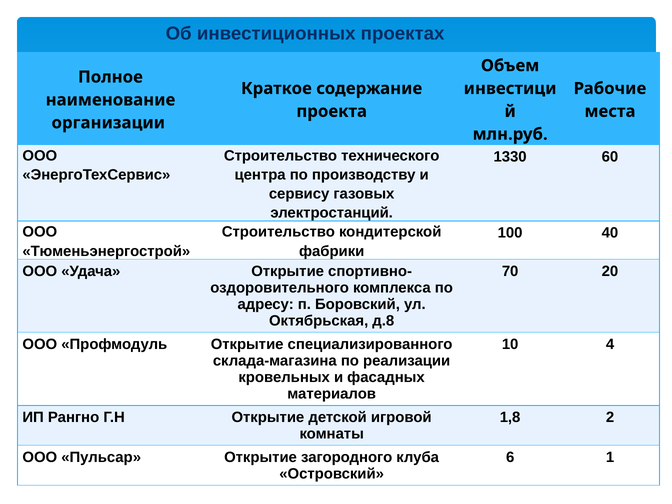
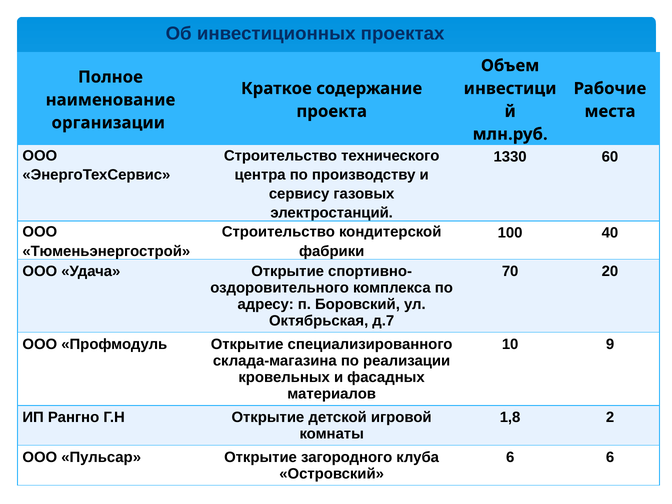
д.8: д.8 -> д.7
4: 4 -> 9
6 1: 1 -> 6
